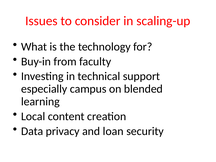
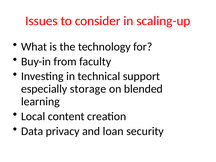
campus: campus -> storage
